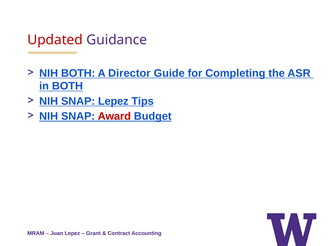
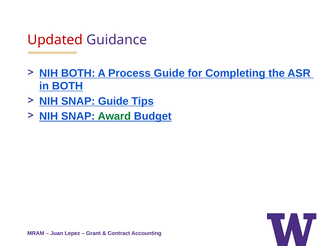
Director: Director -> Process
SNAP Lepez: Lepez -> Guide
Award colour: red -> green
